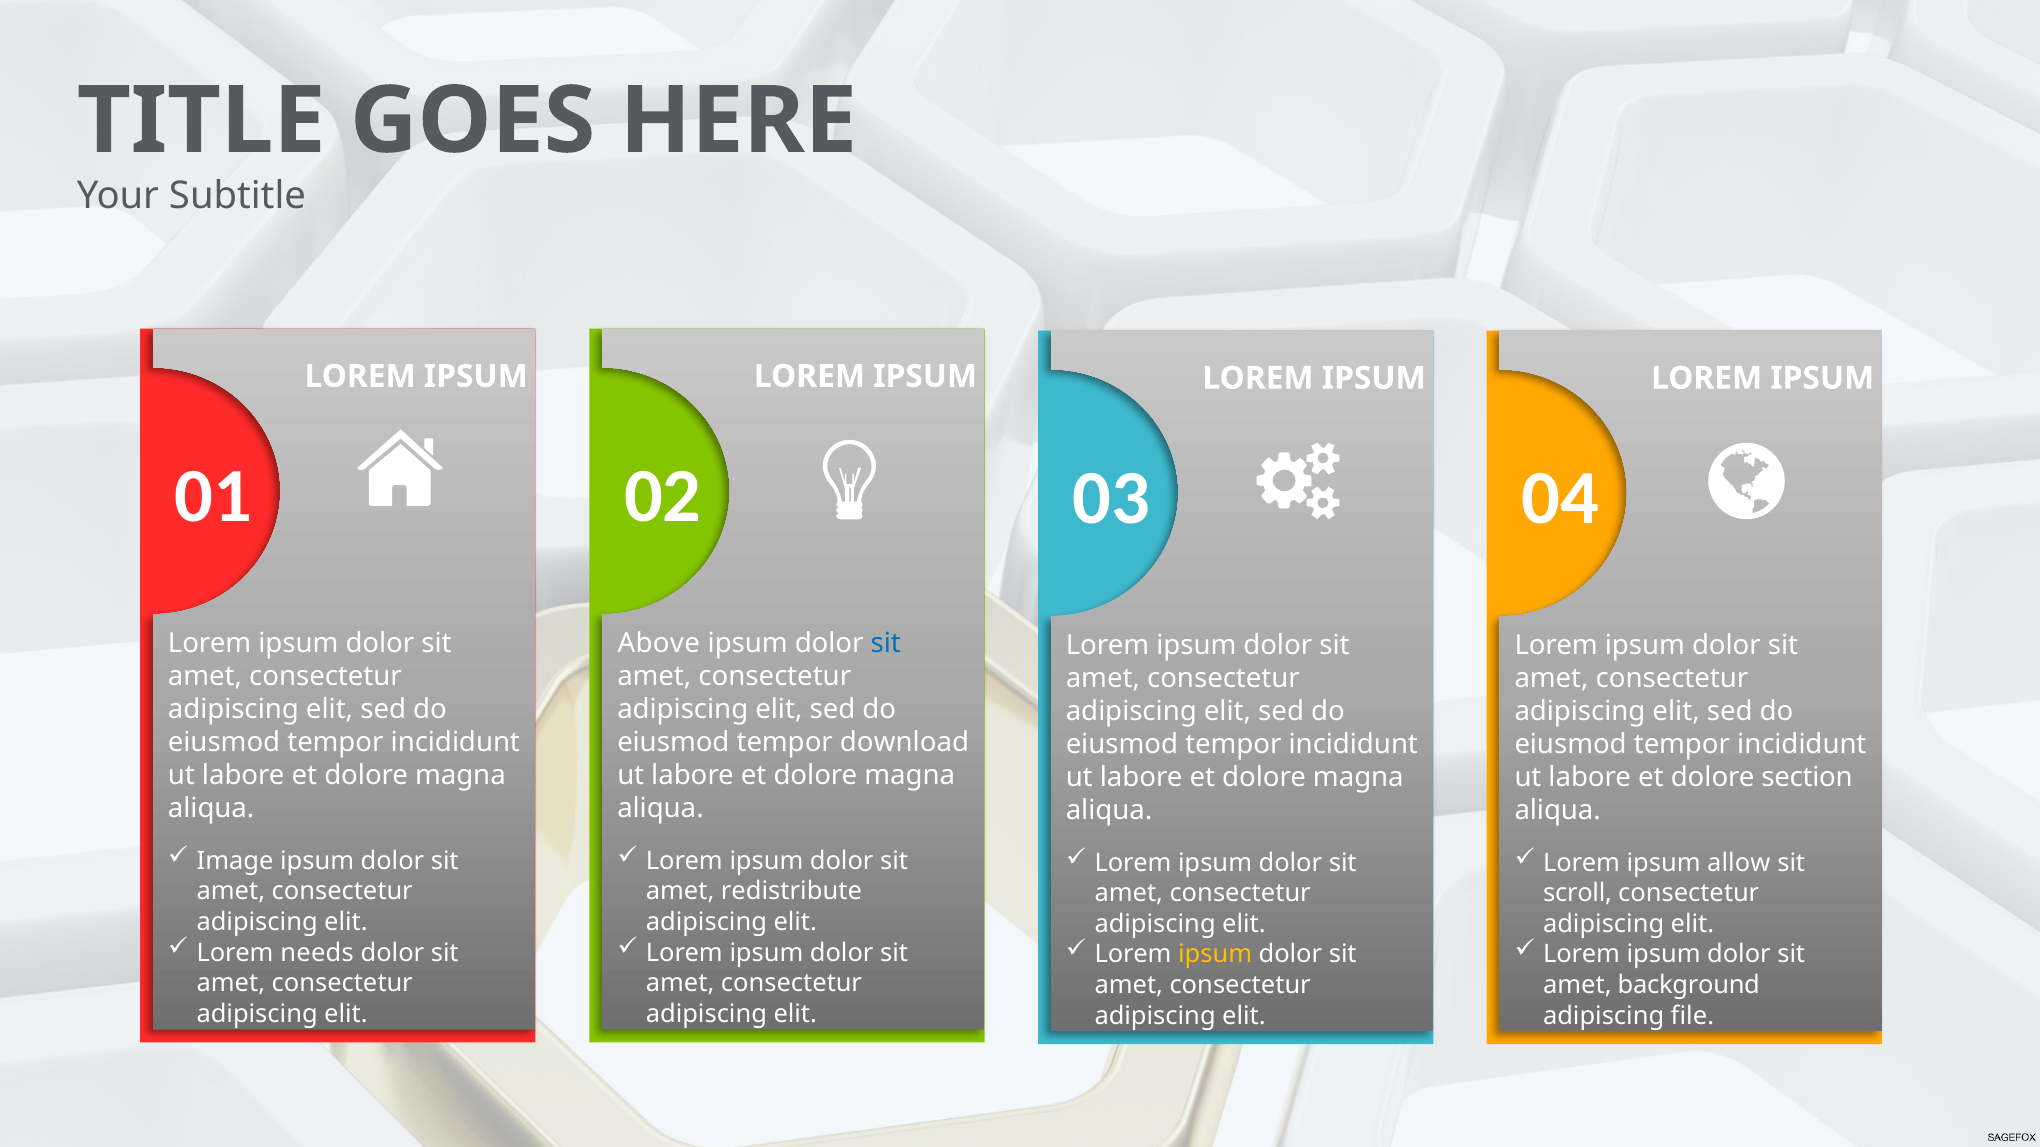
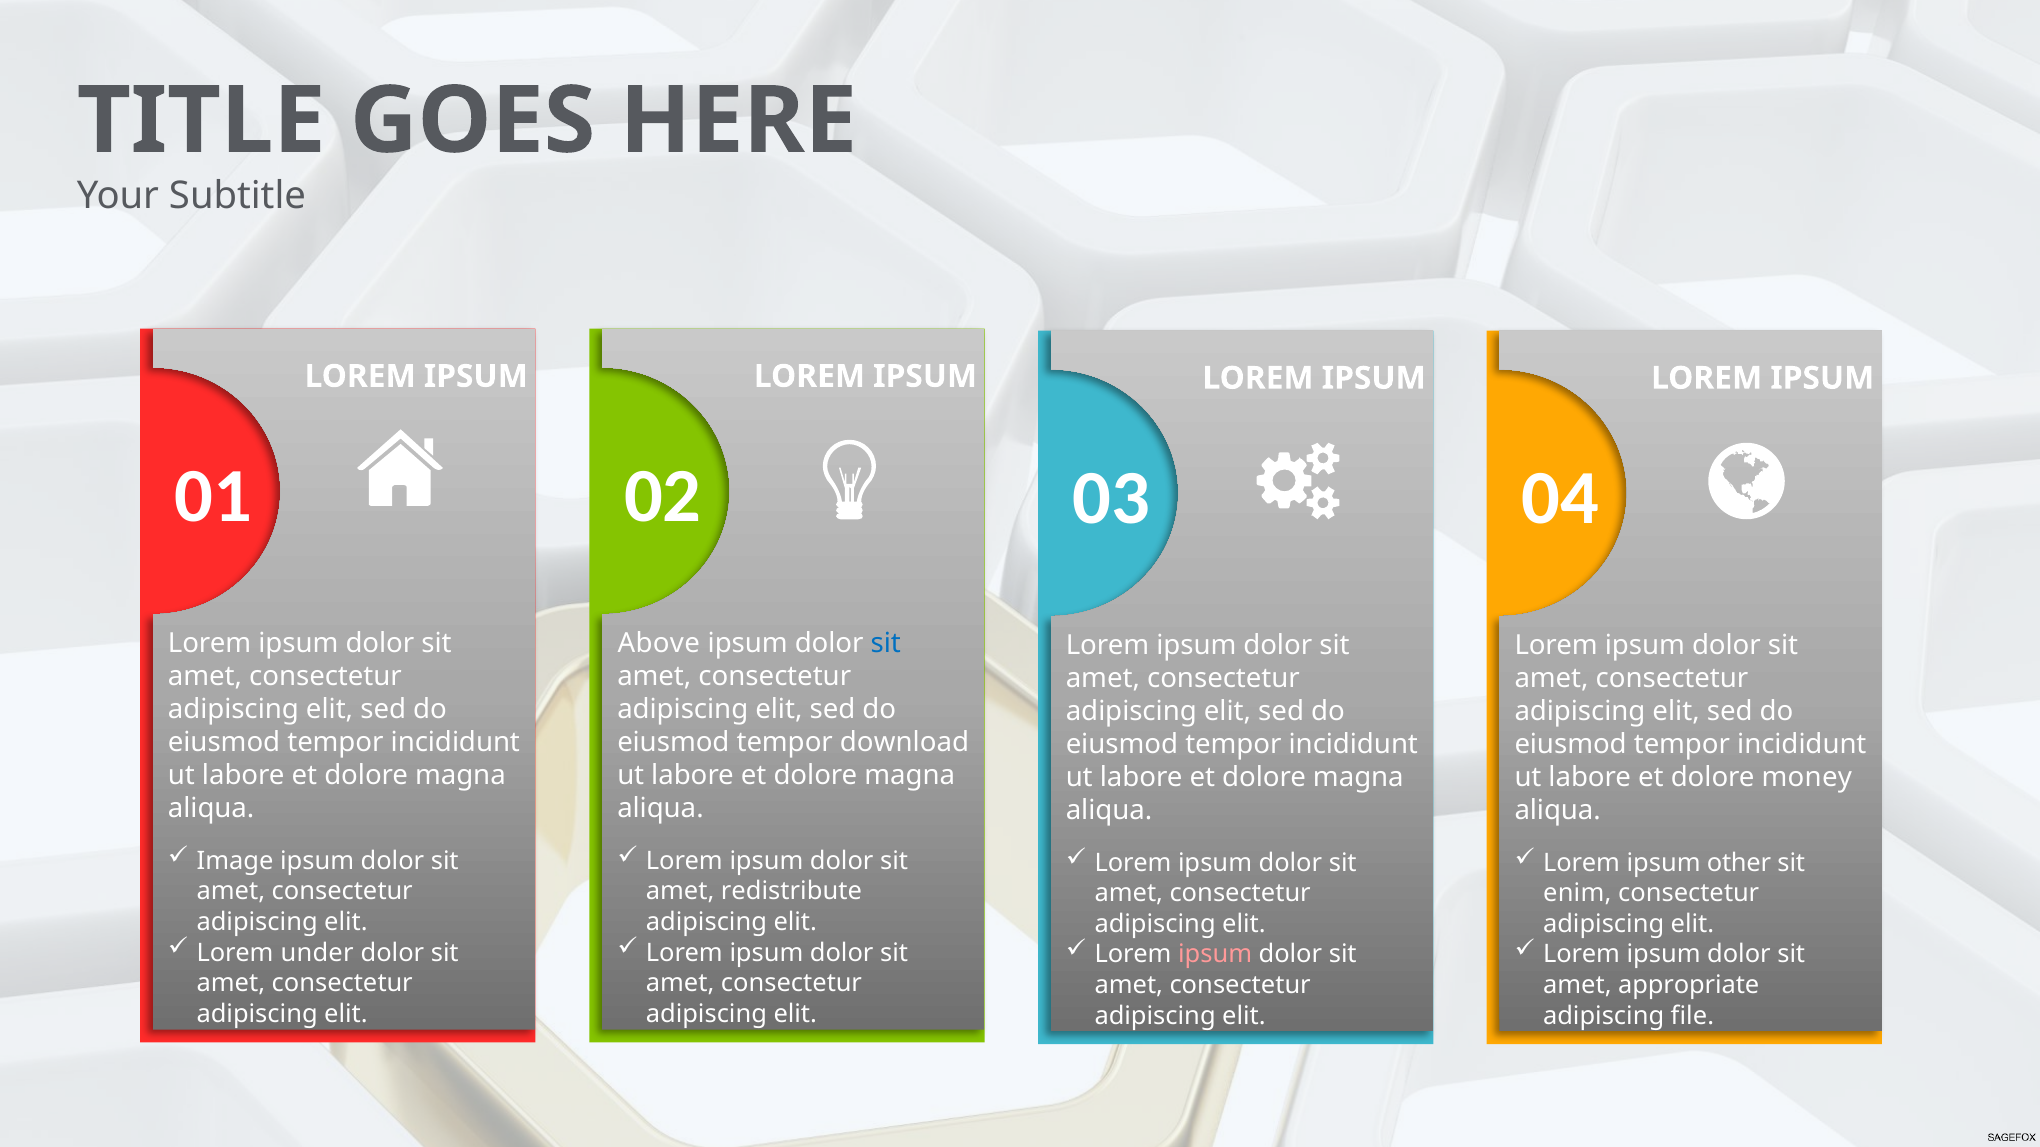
section: section -> money
allow: allow -> other
scroll: scroll -> enim
needs: needs -> under
ipsum at (1215, 955) colour: yellow -> pink
background: background -> appropriate
